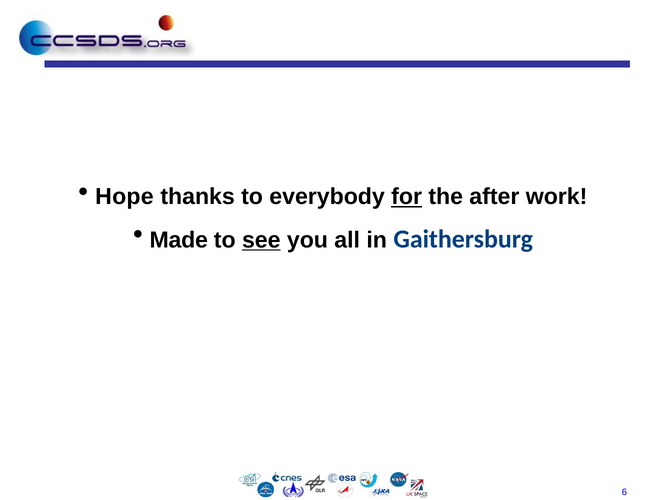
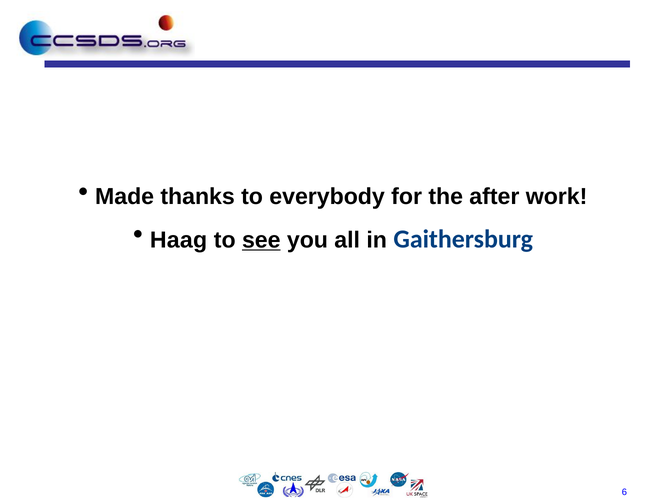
Hope: Hope -> Made
for underline: present -> none
Made: Made -> Haag
